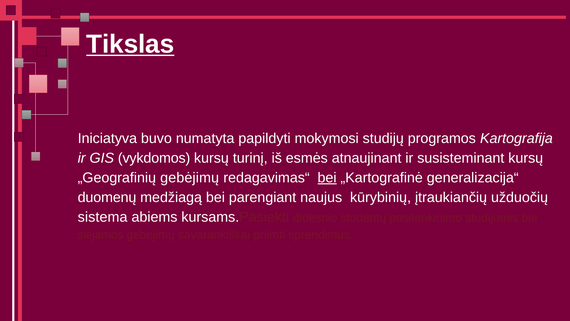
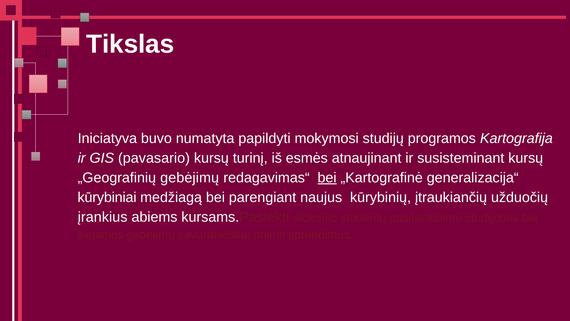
Tikslas underline: present -> none
vykdomos: vykdomos -> pavasario
duomenų: duomenų -> kūrybiniai
sistema: sistema -> įrankius
